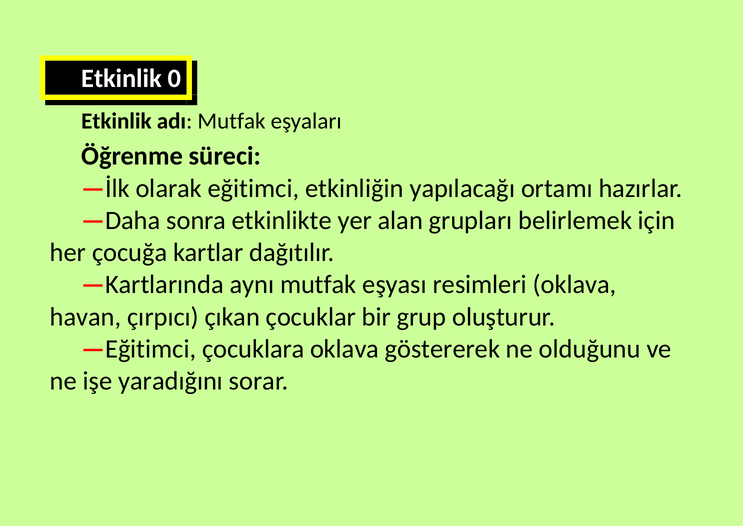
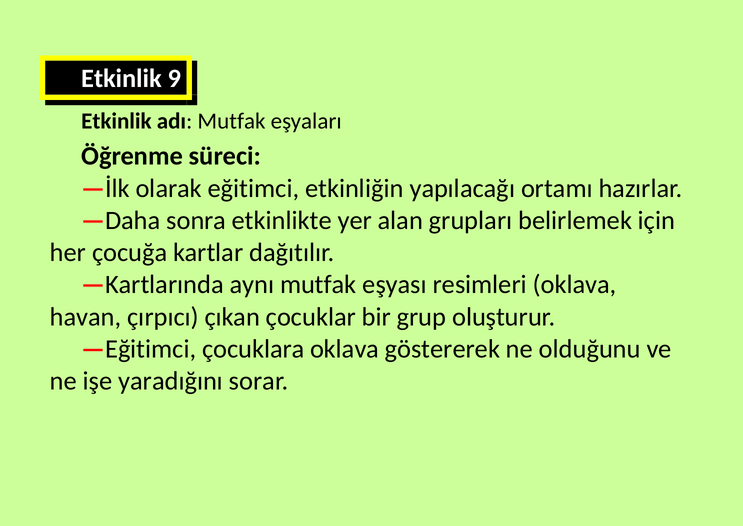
0: 0 -> 9
